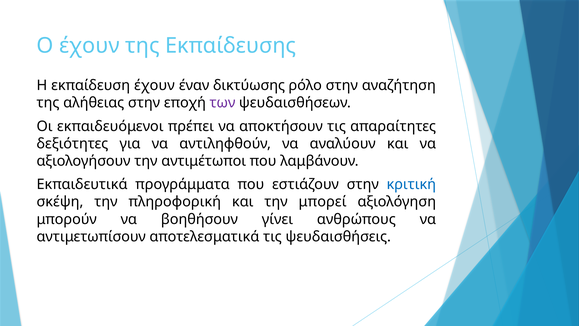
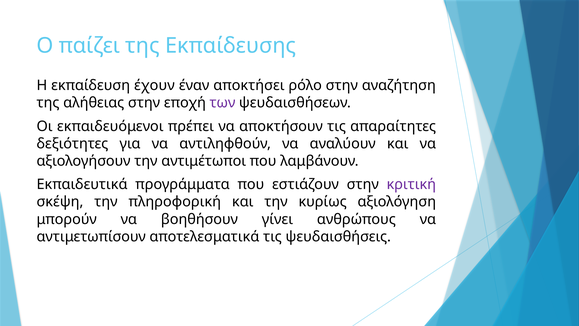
Ο έχουν: έχουν -> παίζει
δικτύωσης: δικτύωσης -> αποκτήσει
κριτική colour: blue -> purple
μπορεί: μπορεί -> κυρίως
